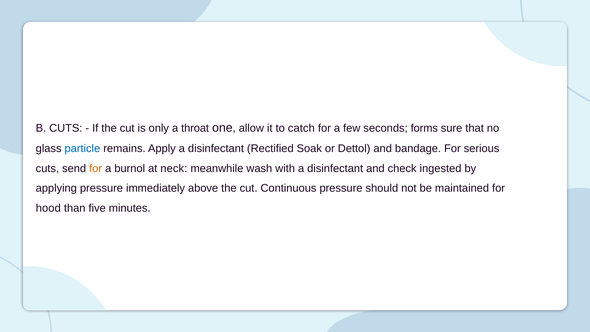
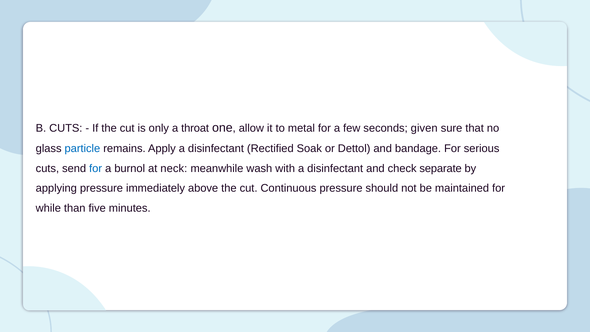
catch: catch -> metal
forms: forms -> given
for at (96, 168) colour: orange -> blue
ingested: ingested -> separate
hood: hood -> while
